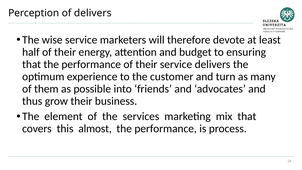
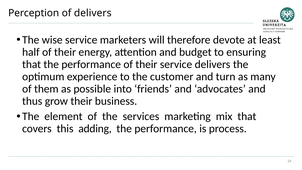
almost: almost -> adding
